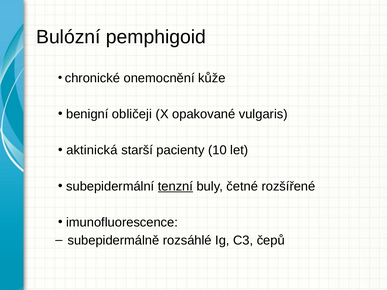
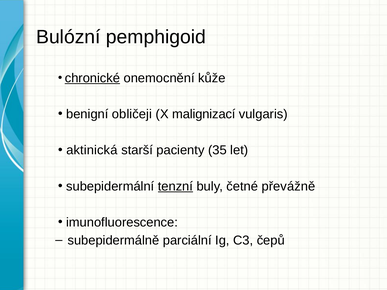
chronické underline: none -> present
opakované: opakované -> malignizací
10: 10 -> 35
rozšířené: rozšířené -> převážně
rozsáhlé: rozsáhlé -> parciální
